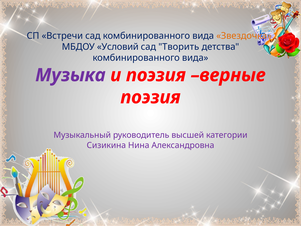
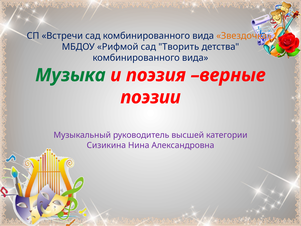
Условий: Условий -> Рифмой
Музыка colour: purple -> green
поэзия at (150, 97): поэзия -> поэзии
